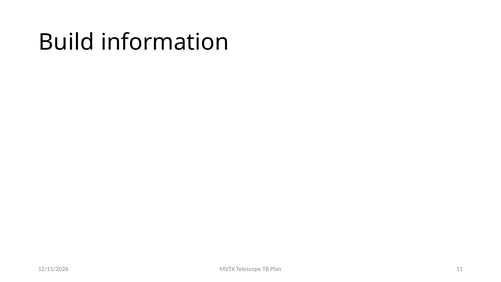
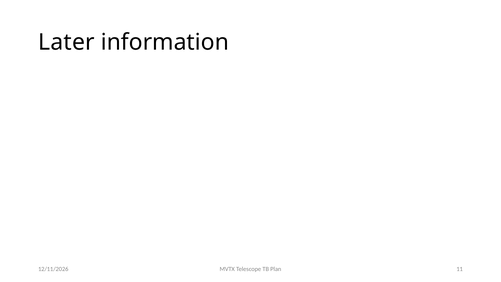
Build: Build -> Later
